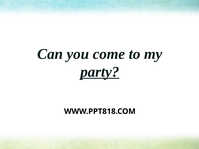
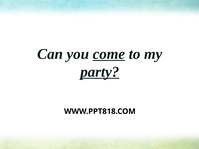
come underline: none -> present
